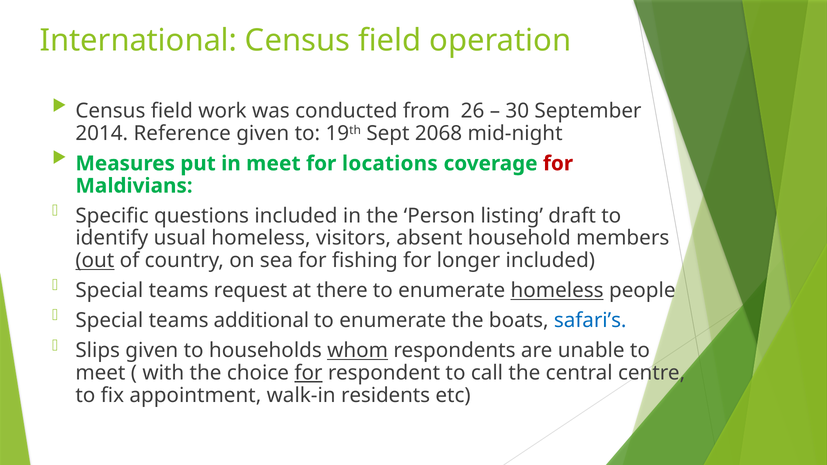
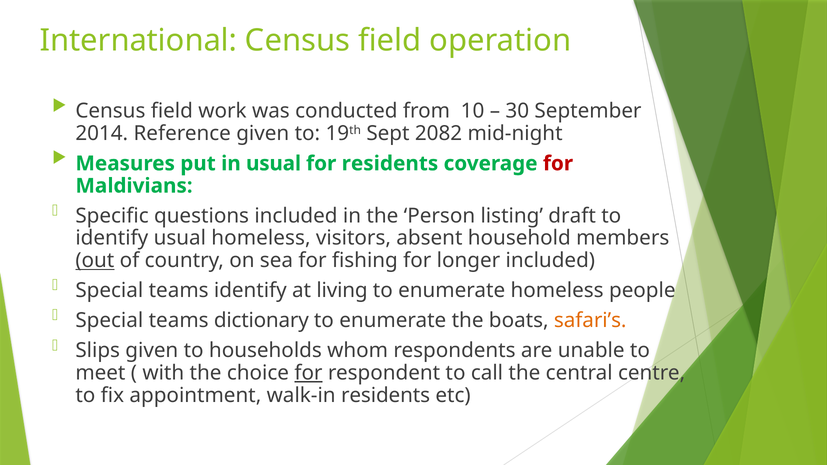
26: 26 -> 10
2068: 2068 -> 2082
in meet: meet -> usual
for locations: locations -> residents
teams request: request -> identify
there: there -> living
homeless at (557, 291) underline: present -> none
additional: additional -> dictionary
safari’s colour: blue -> orange
whom underline: present -> none
